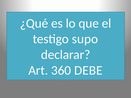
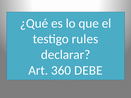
supo: supo -> rules
